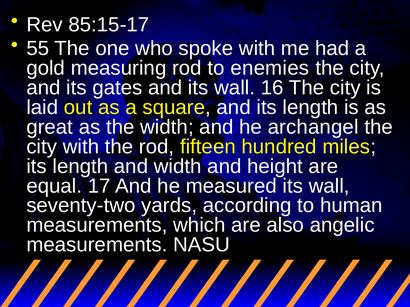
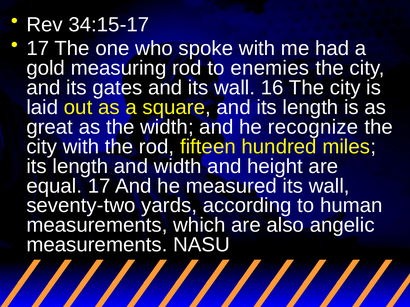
85:15-17: 85:15-17 -> 34:15-17
55 at (38, 48): 55 -> 17
archangel: archangel -> recognize
